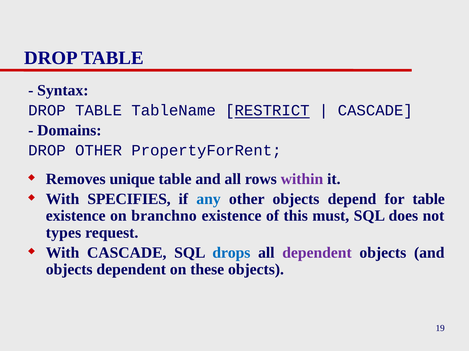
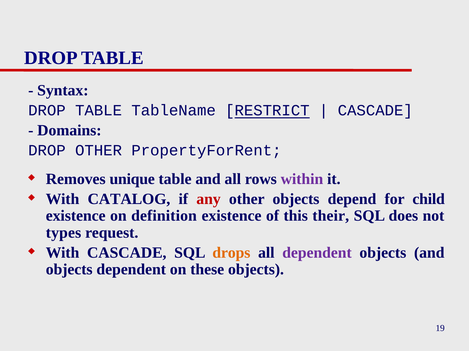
SPECIFIES: SPECIFIES -> CATALOG
any colour: blue -> red
for table: table -> child
branchno: branchno -> definition
must: must -> their
drops colour: blue -> orange
